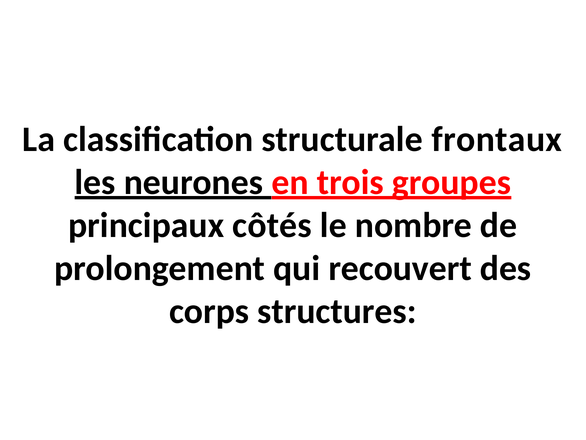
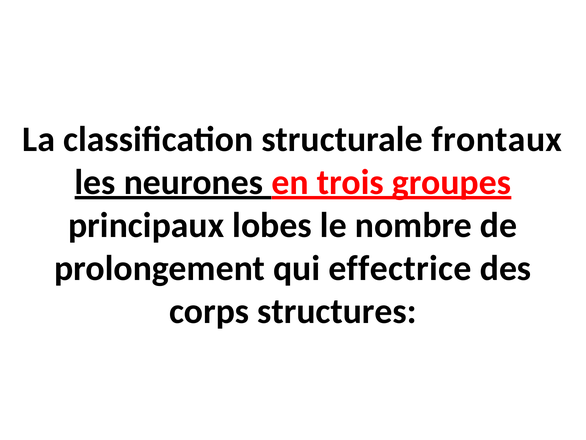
côtés: côtés -> lobes
recouvert: recouvert -> effectrice
